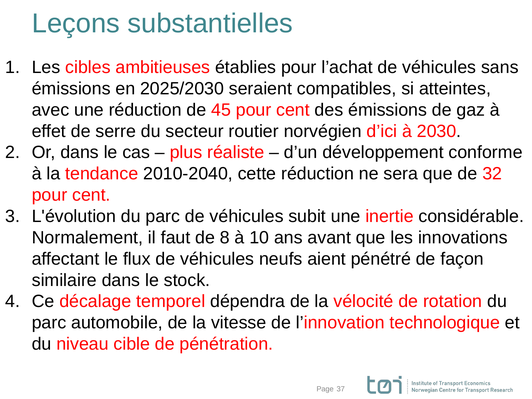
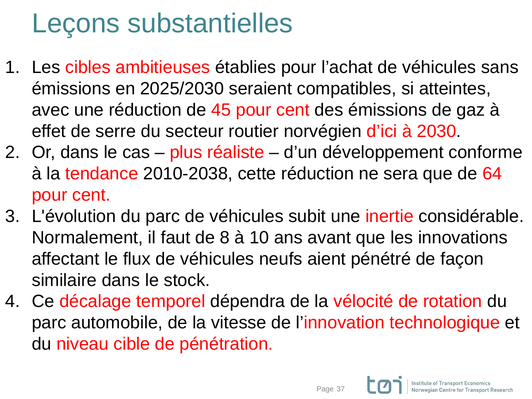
2010-2040: 2010-2040 -> 2010-2038
32: 32 -> 64
